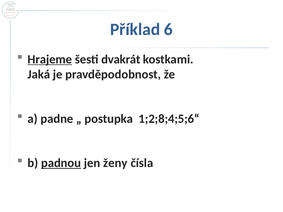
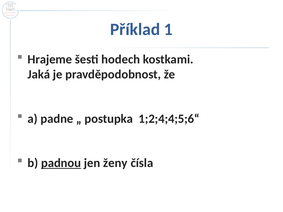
6: 6 -> 1
Hrajeme underline: present -> none
dvakrát: dvakrát -> hodech
1;2;8;4;5;6“: 1;2;8;4;5;6“ -> 1;2;4;4;5;6“
